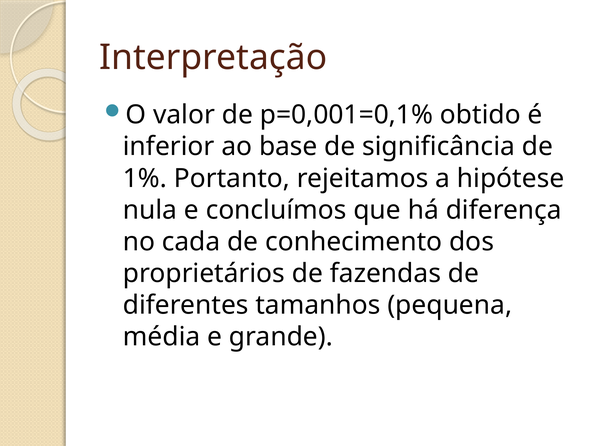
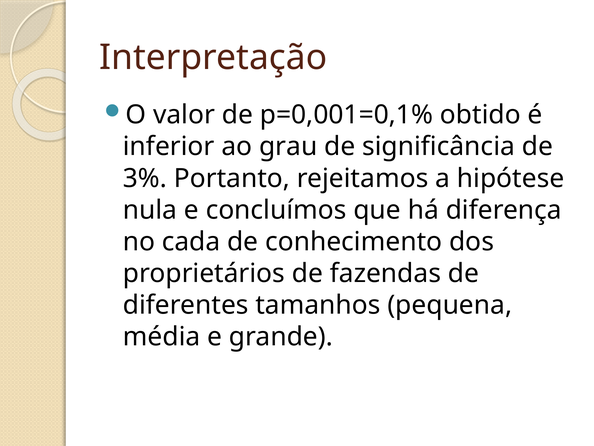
base: base -> grau
1%: 1% -> 3%
